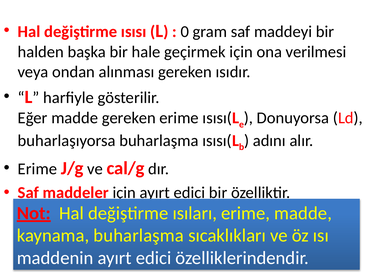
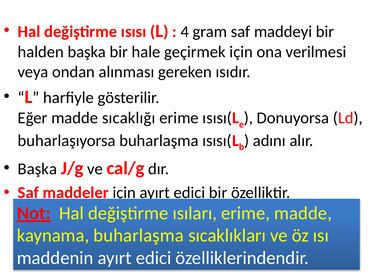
0: 0 -> 4
madde gereken: gereken -> sıcaklığı
Erime at (37, 169): Erime -> Başka
